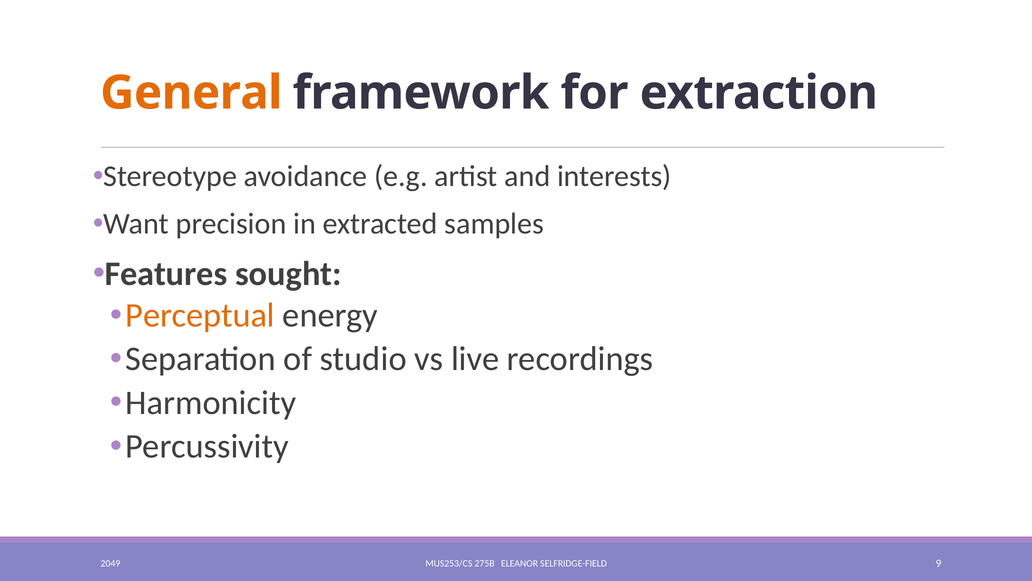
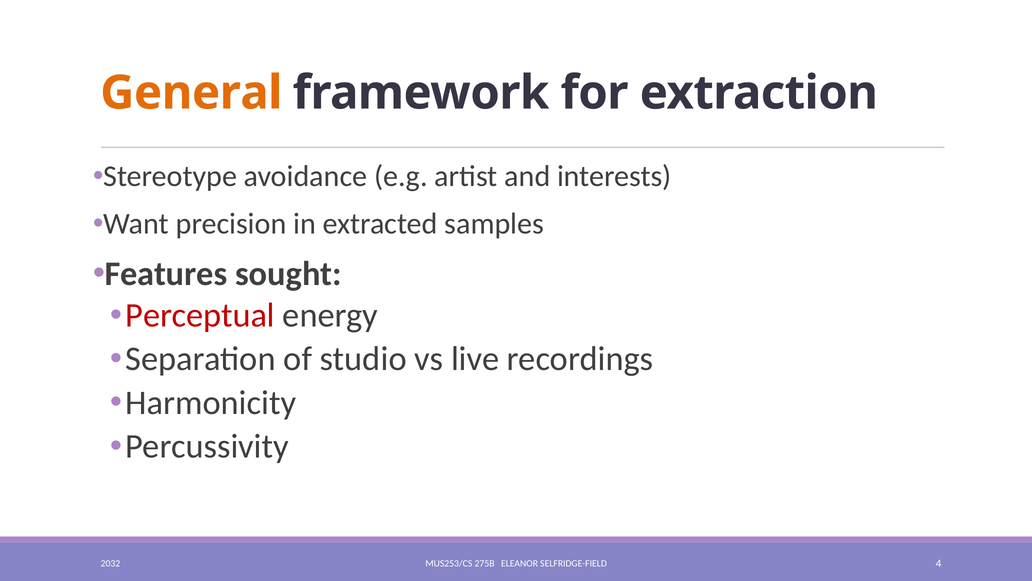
Perceptual colour: orange -> red
2049: 2049 -> 2032
9: 9 -> 4
